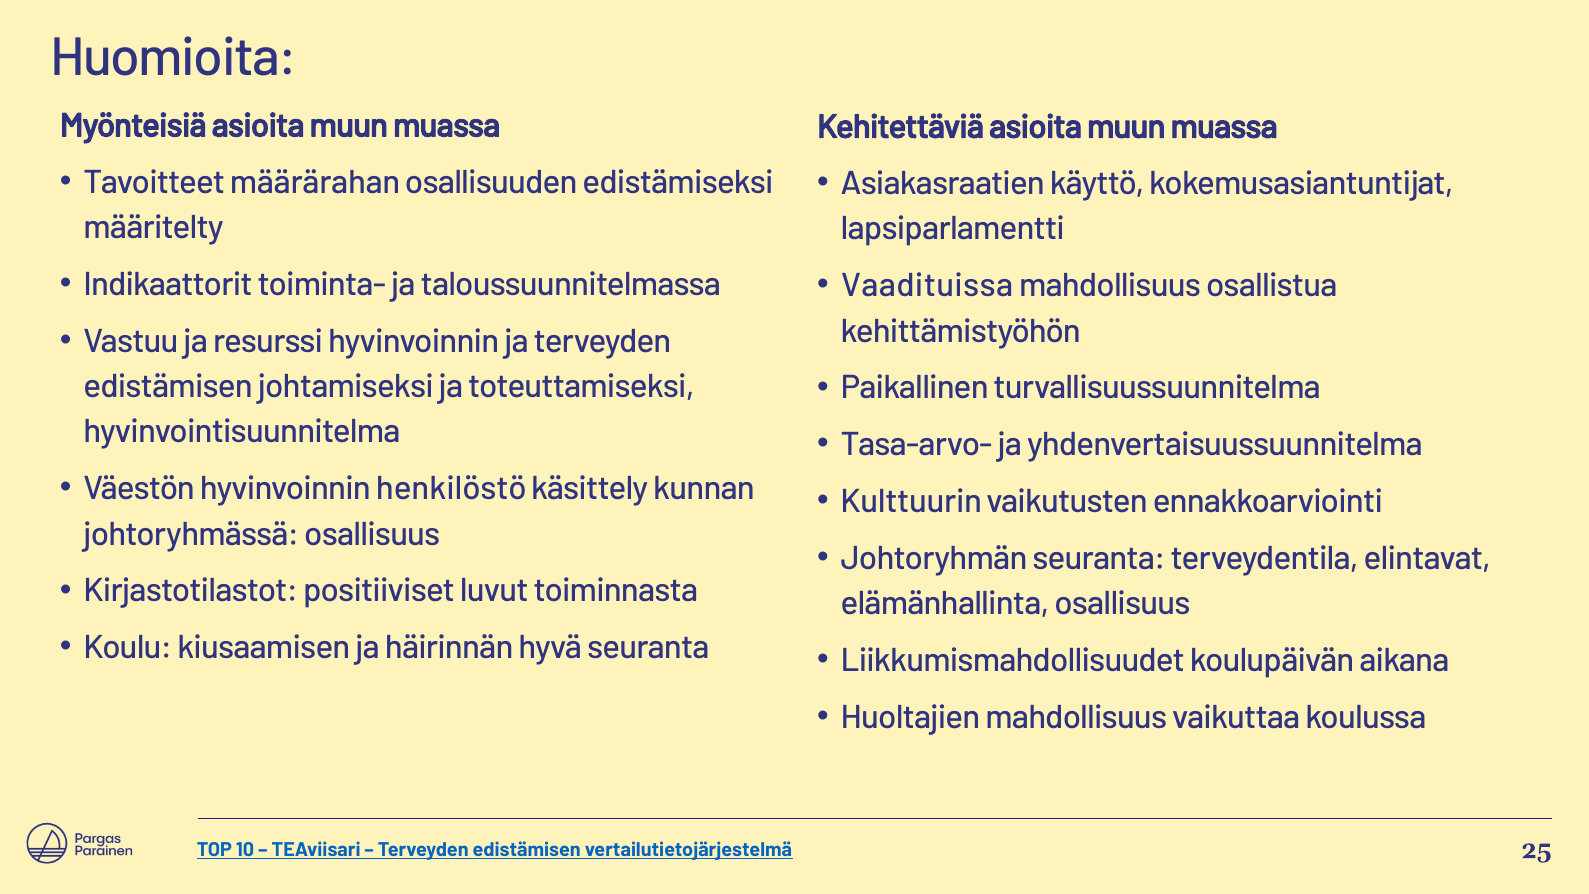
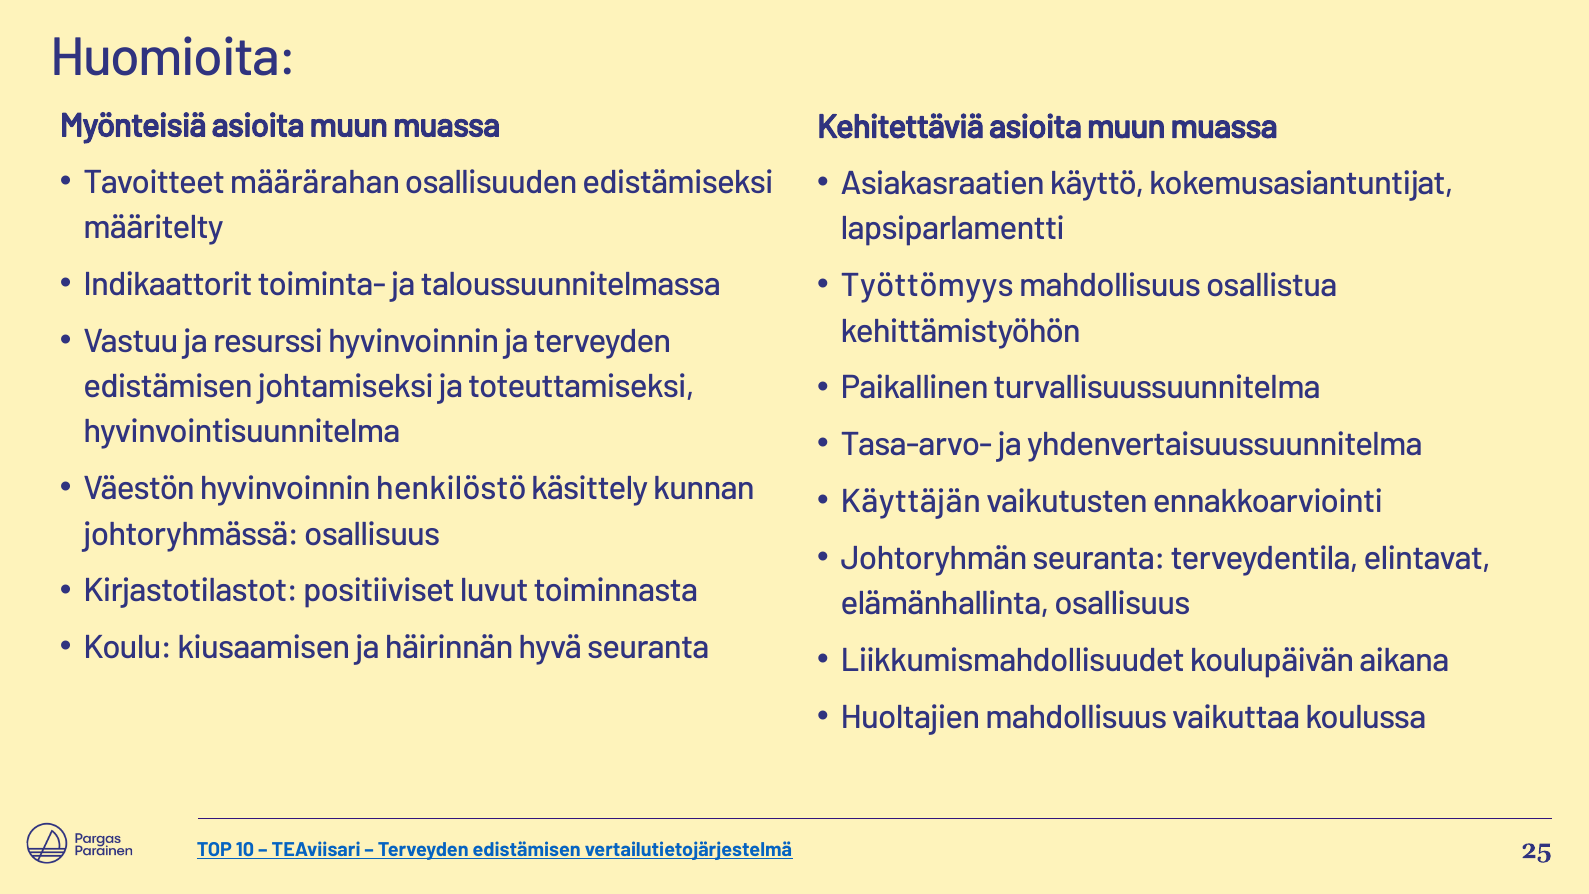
Vaadituissa: Vaadituissa -> Työttömyys
Kulttuurin: Kulttuurin -> Käyttäjän
